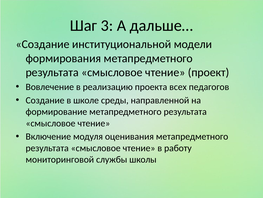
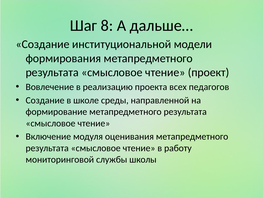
3: 3 -> 8
